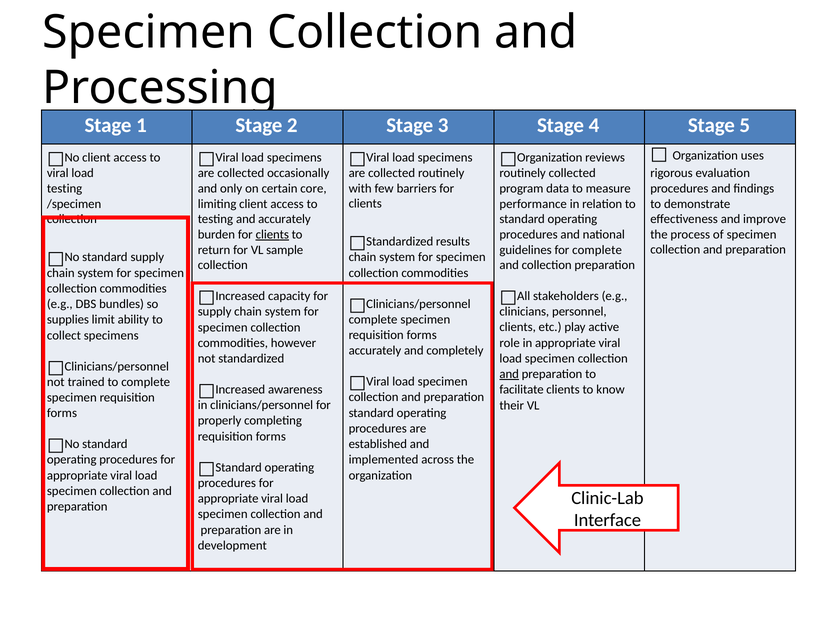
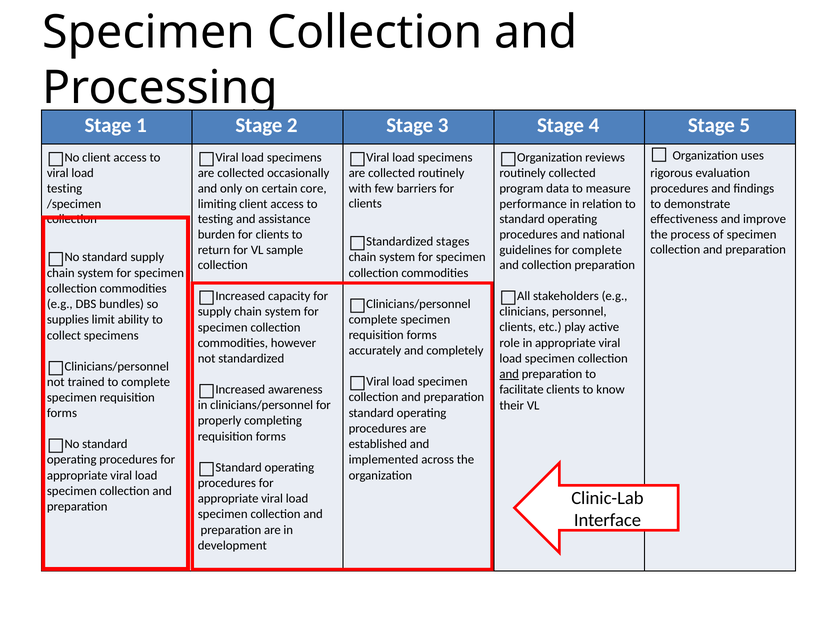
and accurately: accurately -> assistance
clients at (272, 235) underline: present -> none
results: results -> stages
